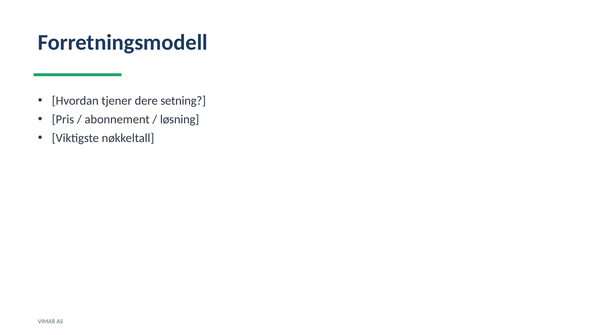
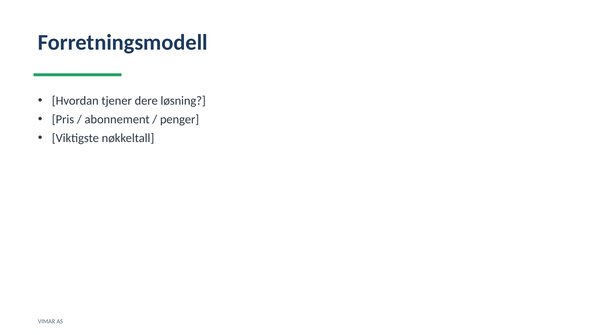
setning: setning -> løsning
løsning: løsning -> penger
